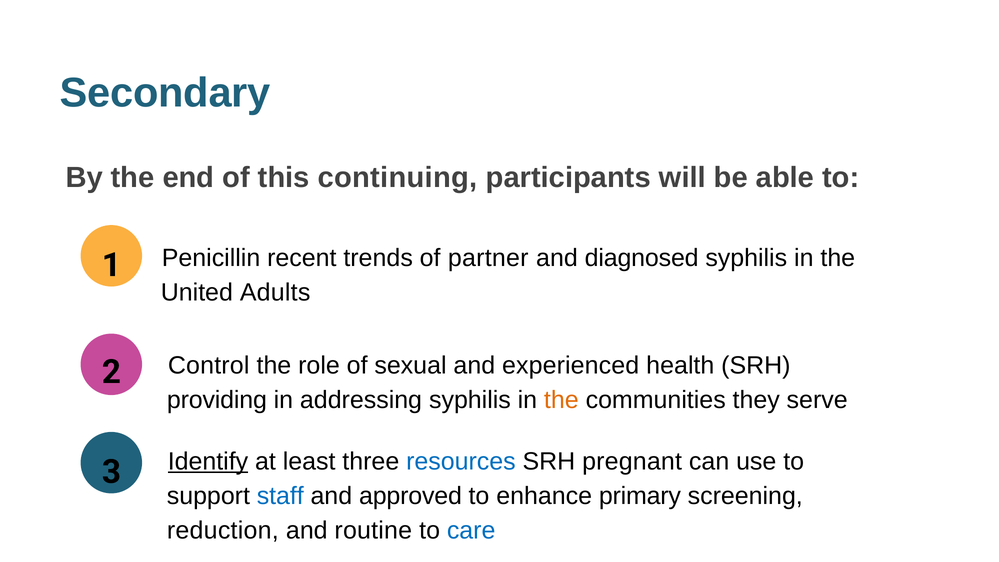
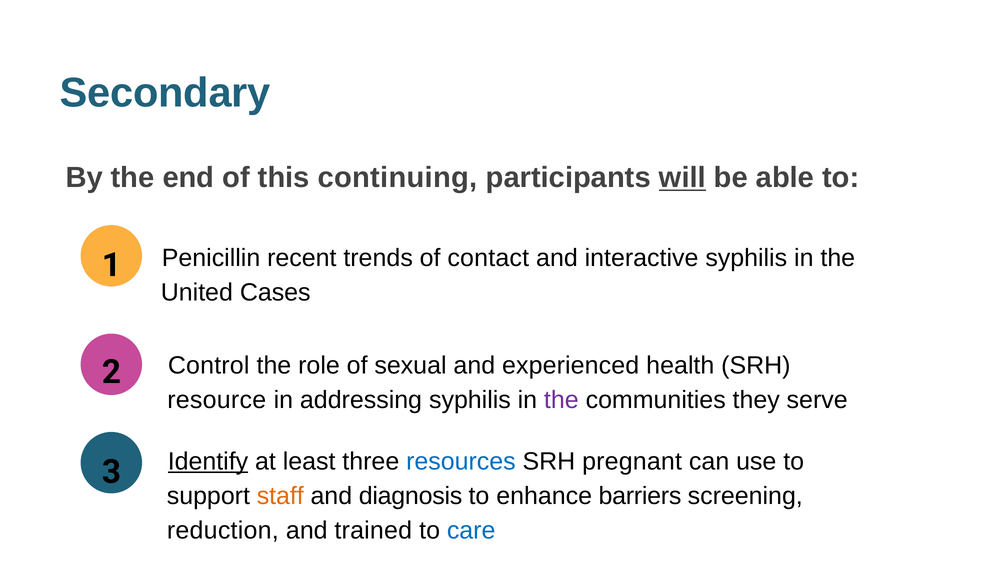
will underline: none -> present
partner: partner -> contact
diagnosed: diagnosed -> interactive
Adults: Adults -> Cases
providing: providing -> resource
the at (561, 400) colour: orange -> purple
staff colour: blue -> orange
approved: approved -> diagnosis
primary: primary -> barriers
routine: routine -> trained
